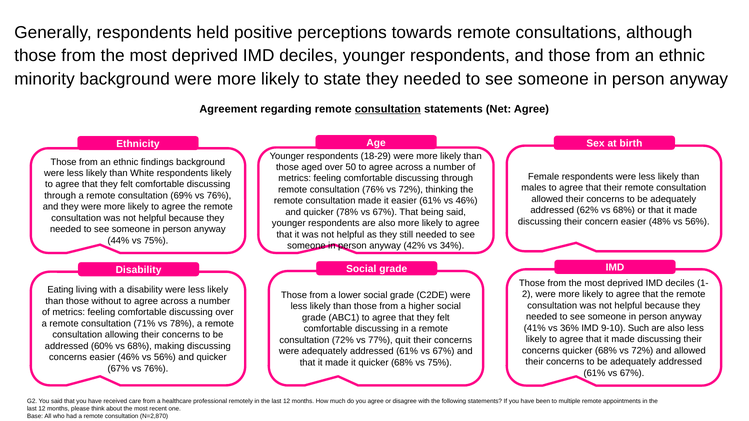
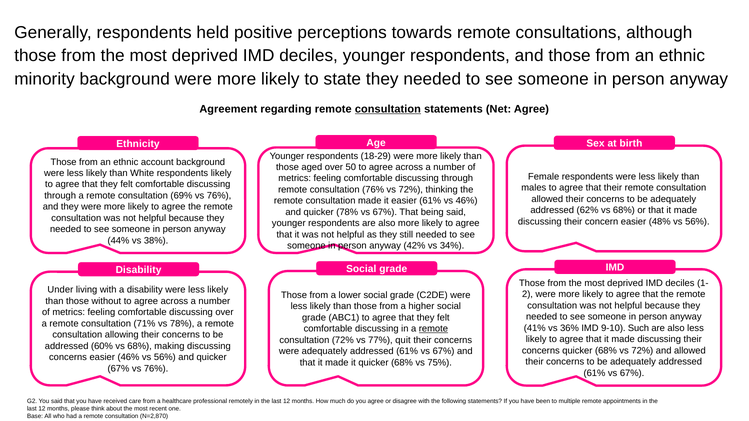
findings: findings -> account
44% vs 75%: 75% -> 38%
Eating: Eating -> Under
remote at (433, 329) underline: none -> present
